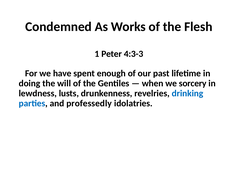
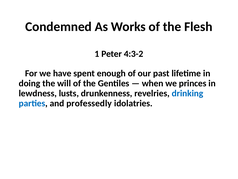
4:3-3: 4:3-3 -> 4:3-2
sorcery: sorcery -> princes
